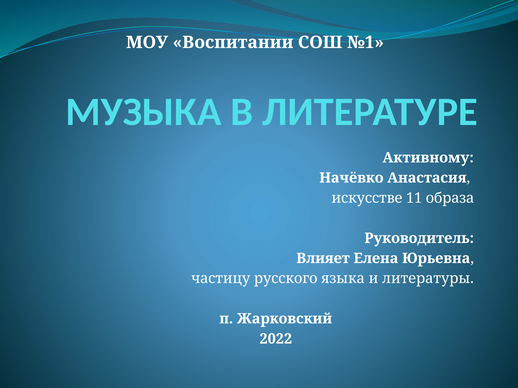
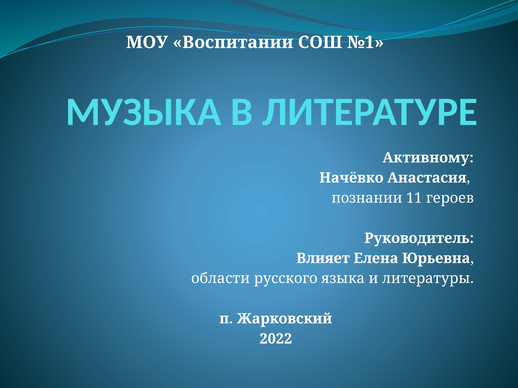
искусстве: искусстве -> познании
образа: образа -> героев
частицу: частицу -> области
